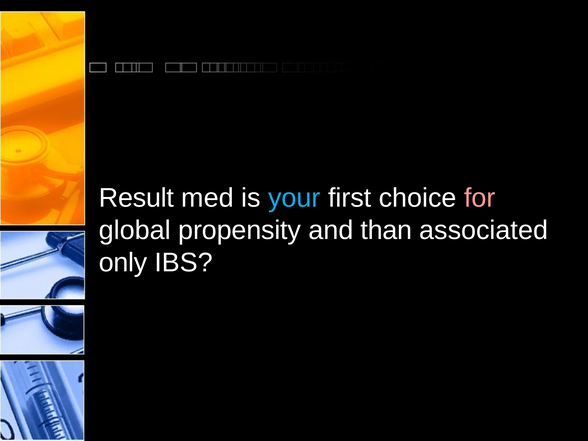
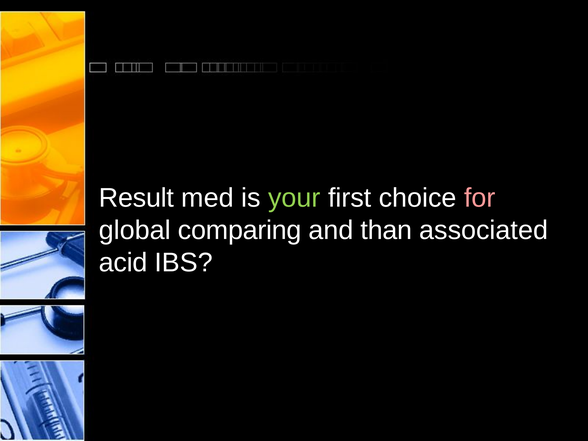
your colour: light blue -> light green
propensity: propensity -> comparing
only: only -> acid
